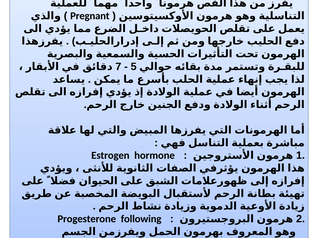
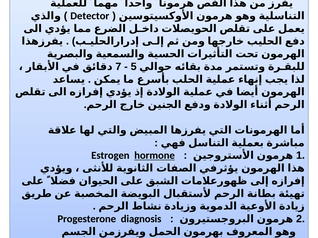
Pregnant: Pregnant -> Detector
hormone underline: none -> present
following: following -> diagnosis
